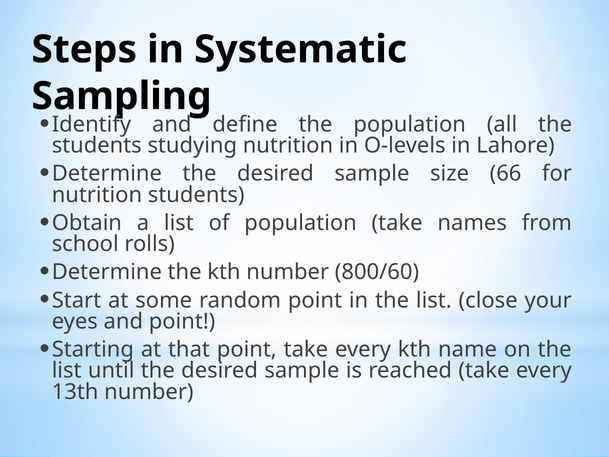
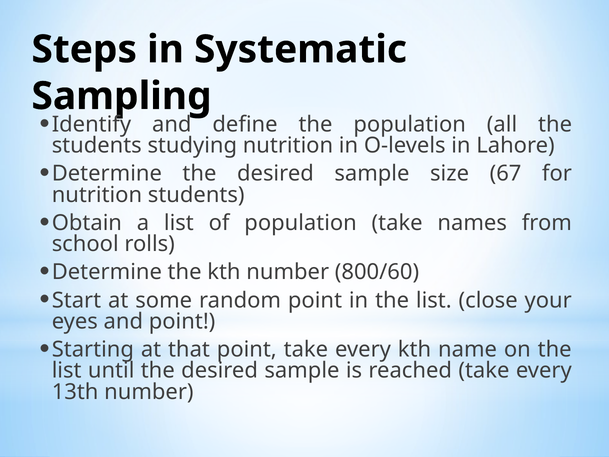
66: 66 -> 67
